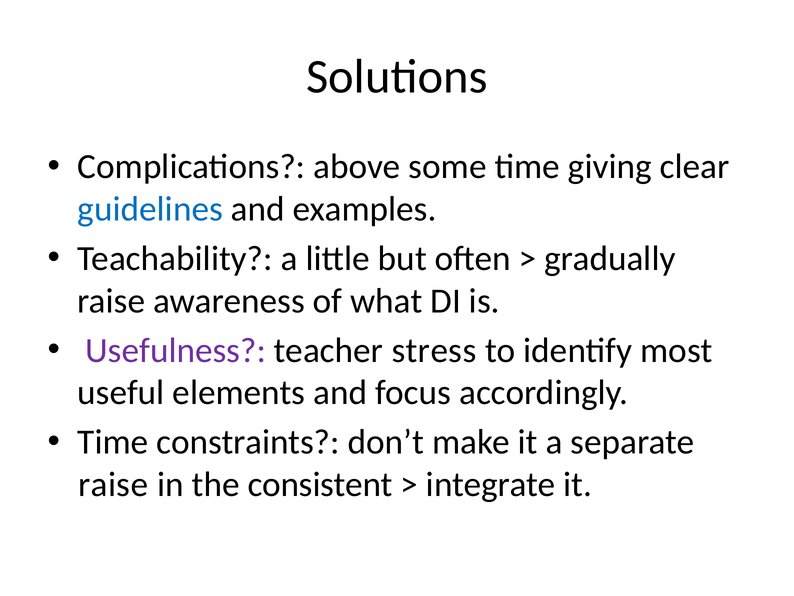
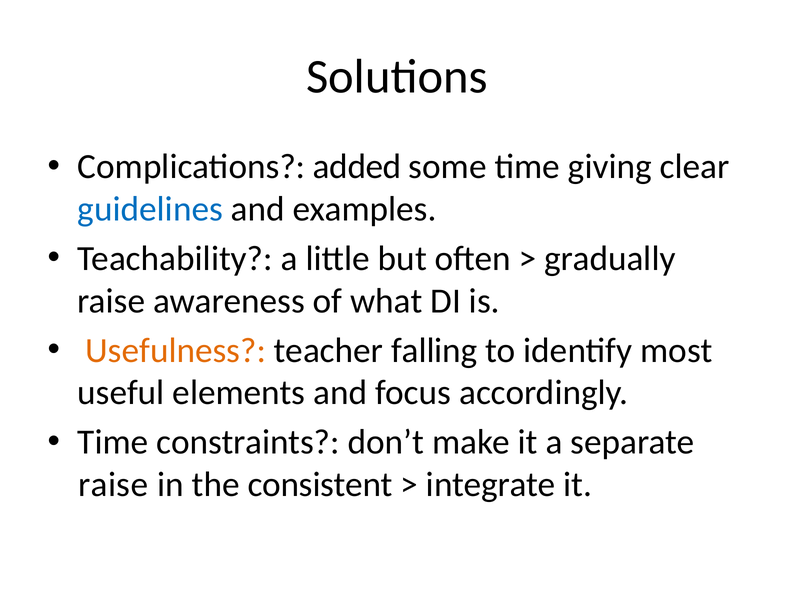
above: above -> added
Usefulness colour: purple -> orange
stress: stress -> falling
